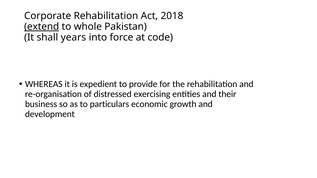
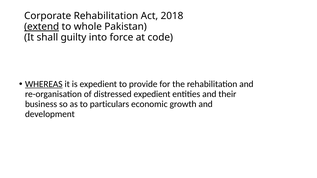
years: years -> guilty
WHEREAS underline: none -> present
distressed exercising: exercising -> expedient
